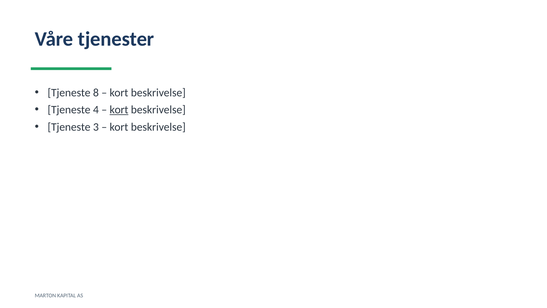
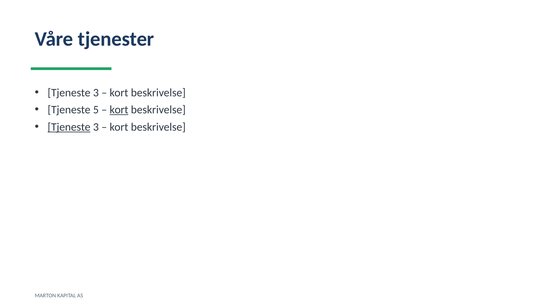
8 at (96, 93): 8 -> 3
4: 4 -> 5
Tjeneste at (69, 127) underline: none -> present
